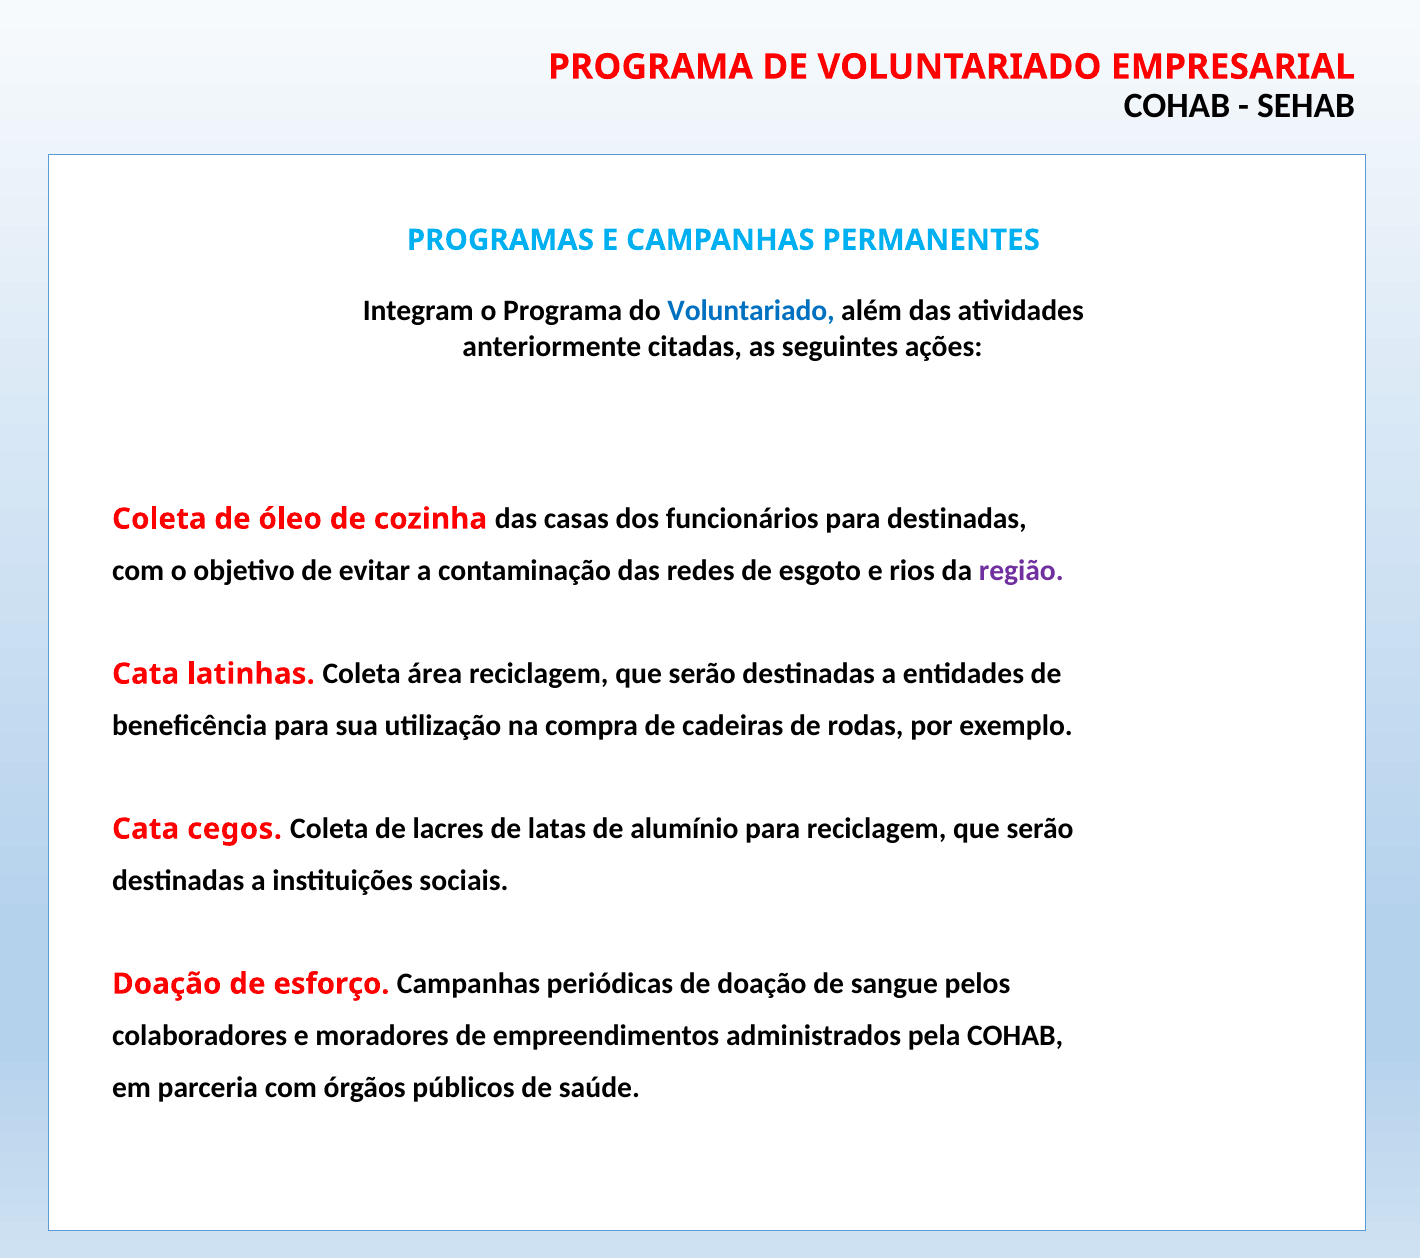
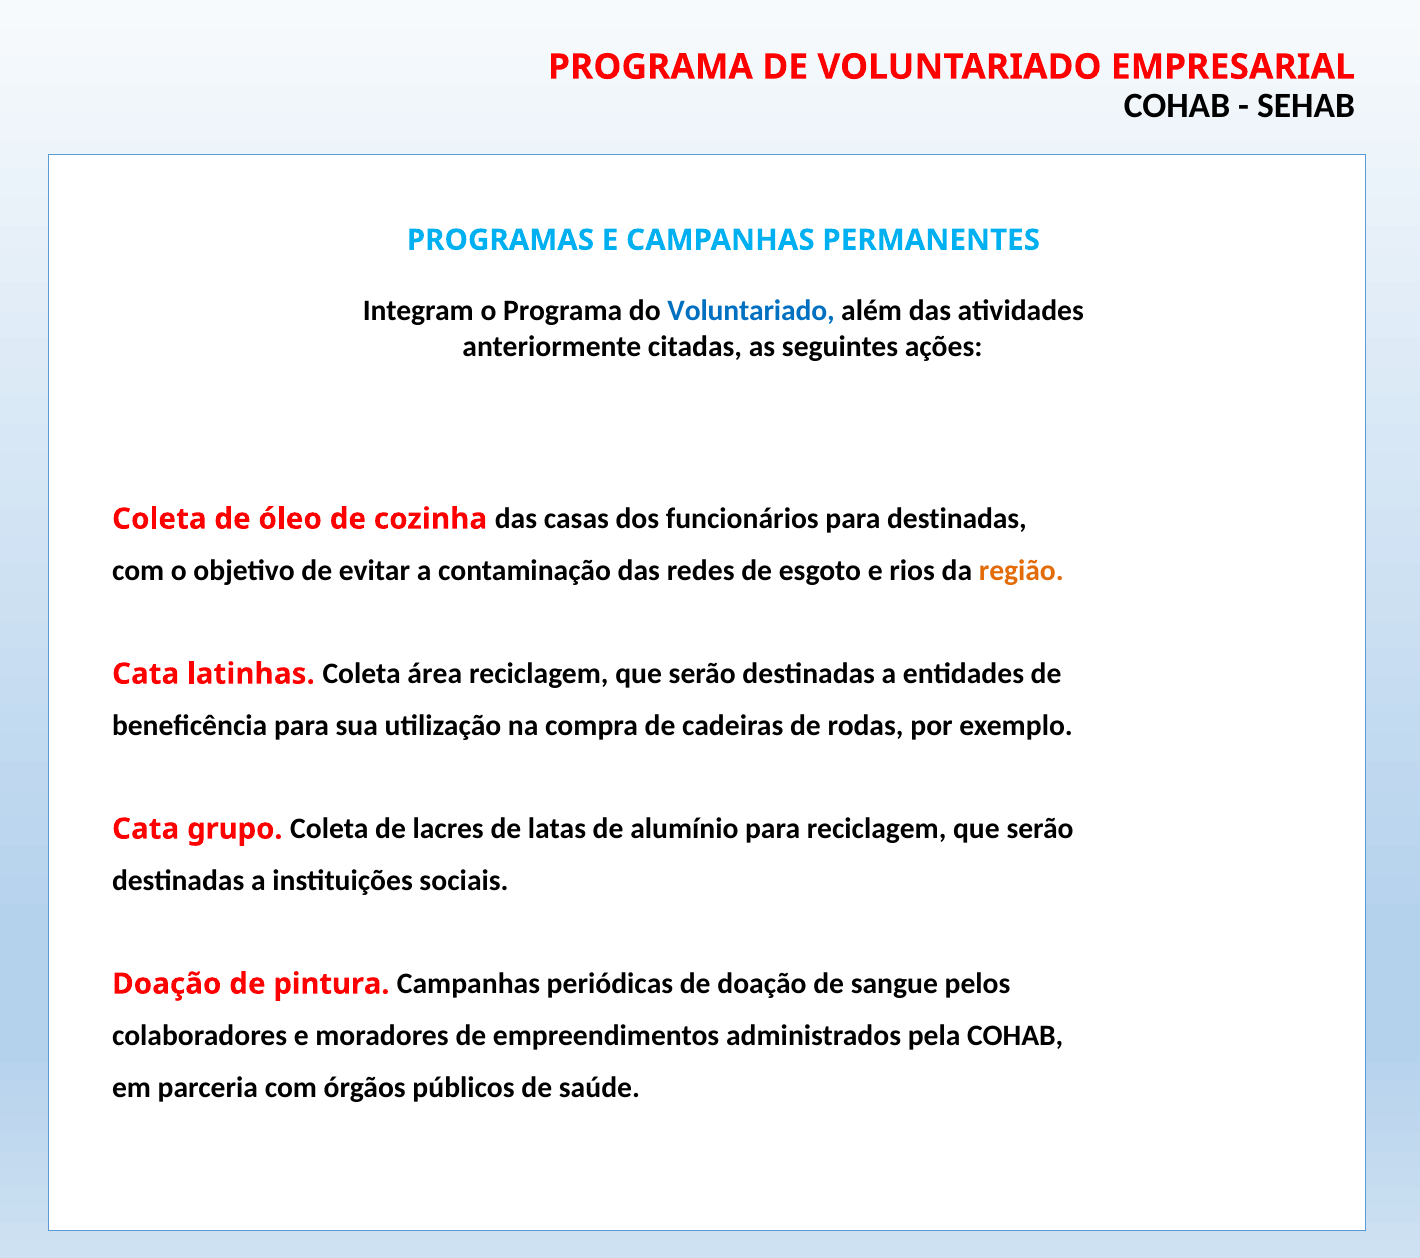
região colour: purple -> orange
cegos: cegos -> grupo
esforço: esforço -> pintura
